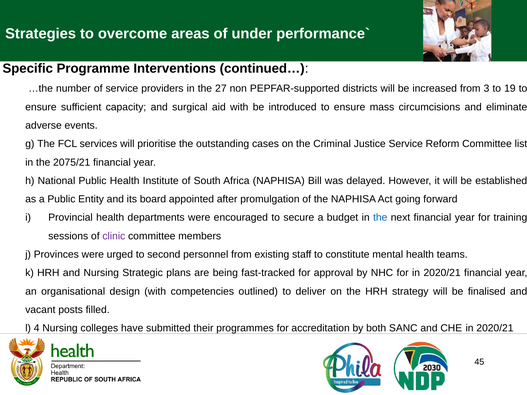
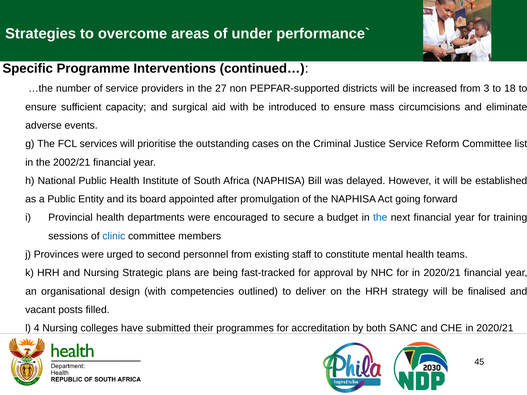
19: 19 -> 18
2075/21: 2075/21 -> 2002/21
clinic colour: purple -> blue
